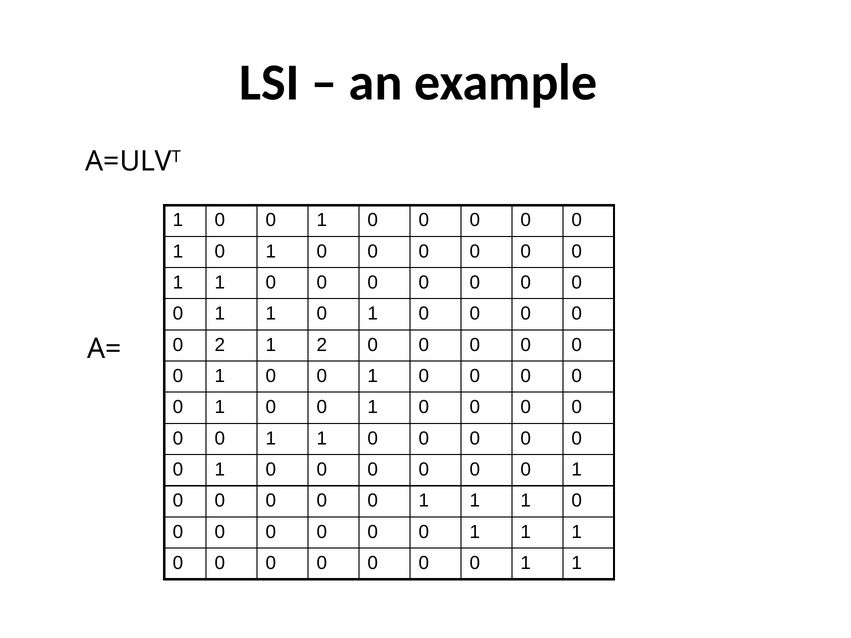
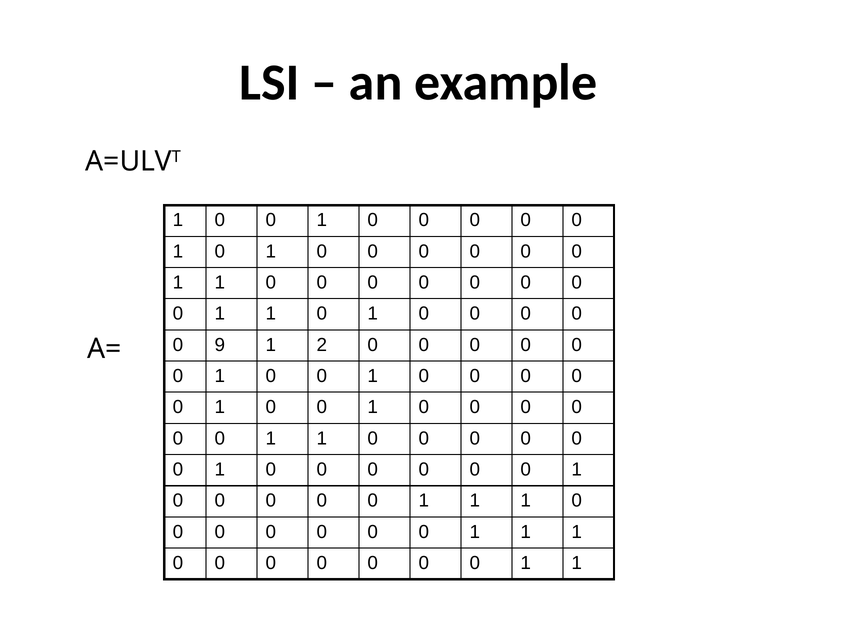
0 2: 2 -> 9
